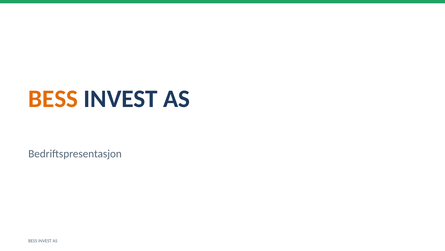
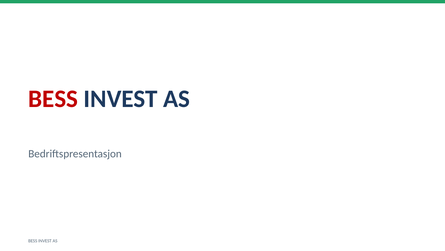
BESS at (53, 99) colour: orange -> red
